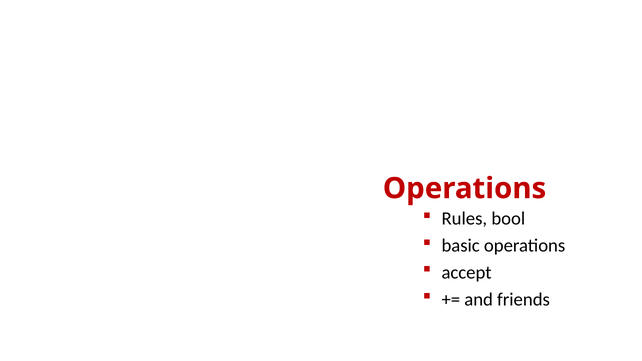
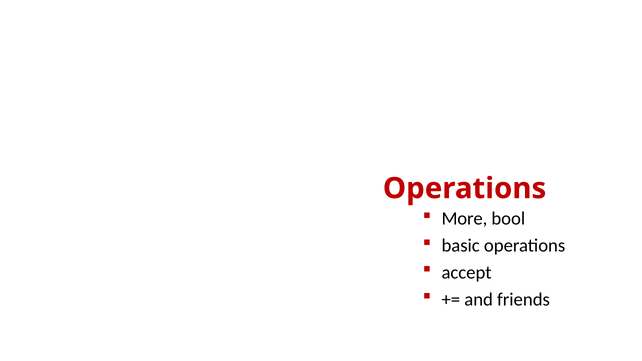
Rules: Rules -> More
